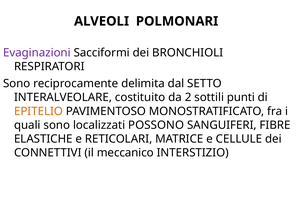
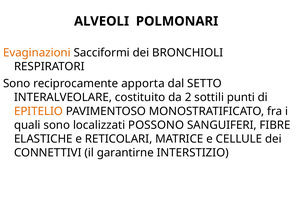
Evaginazioni colour: purple -> orange
delimita: delimita -> apporta
meccanico: meccanico -> garantirne
